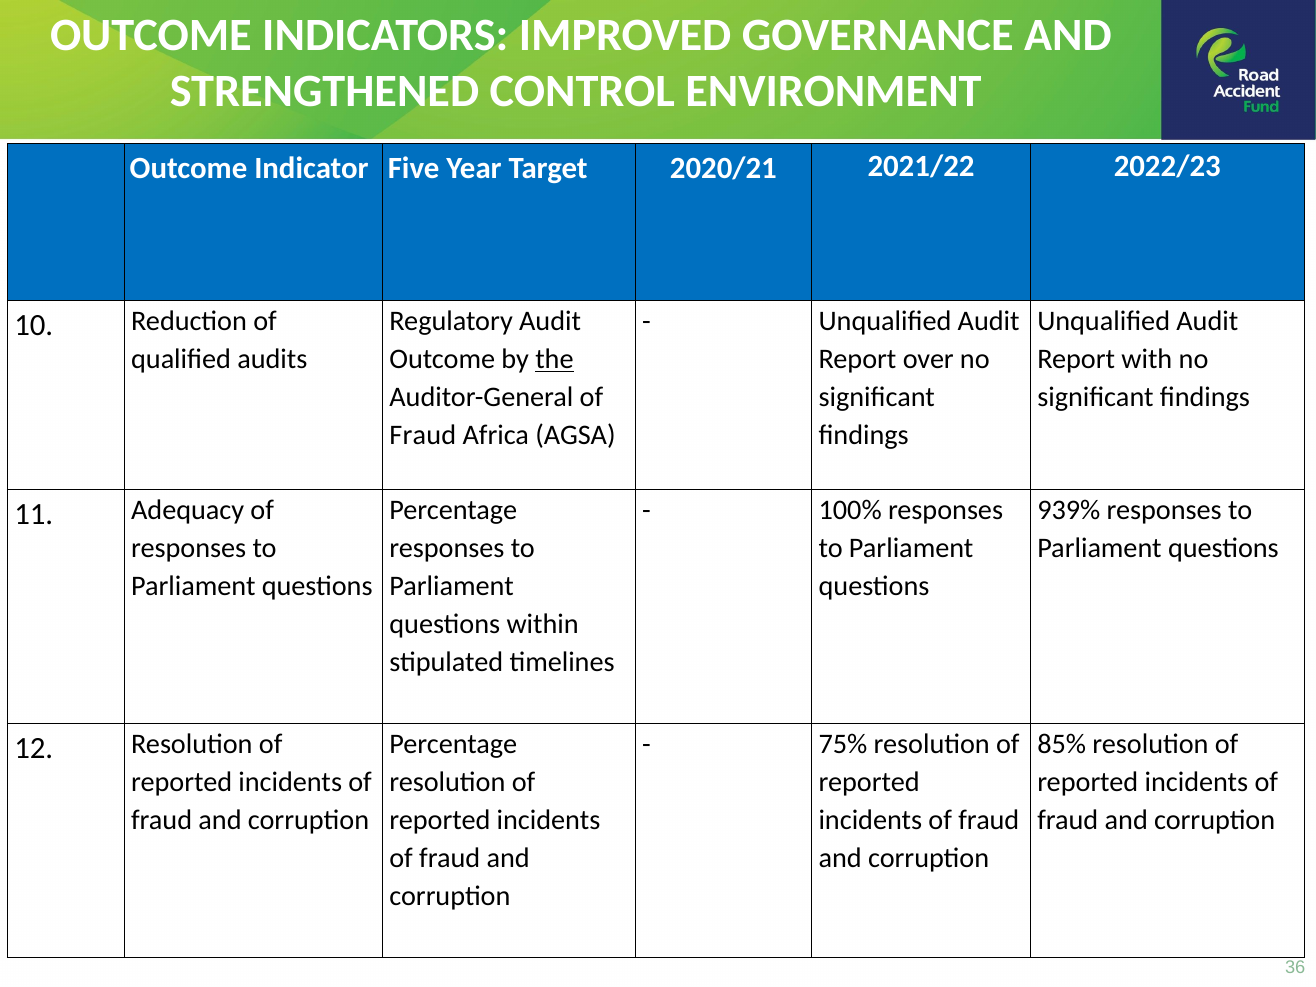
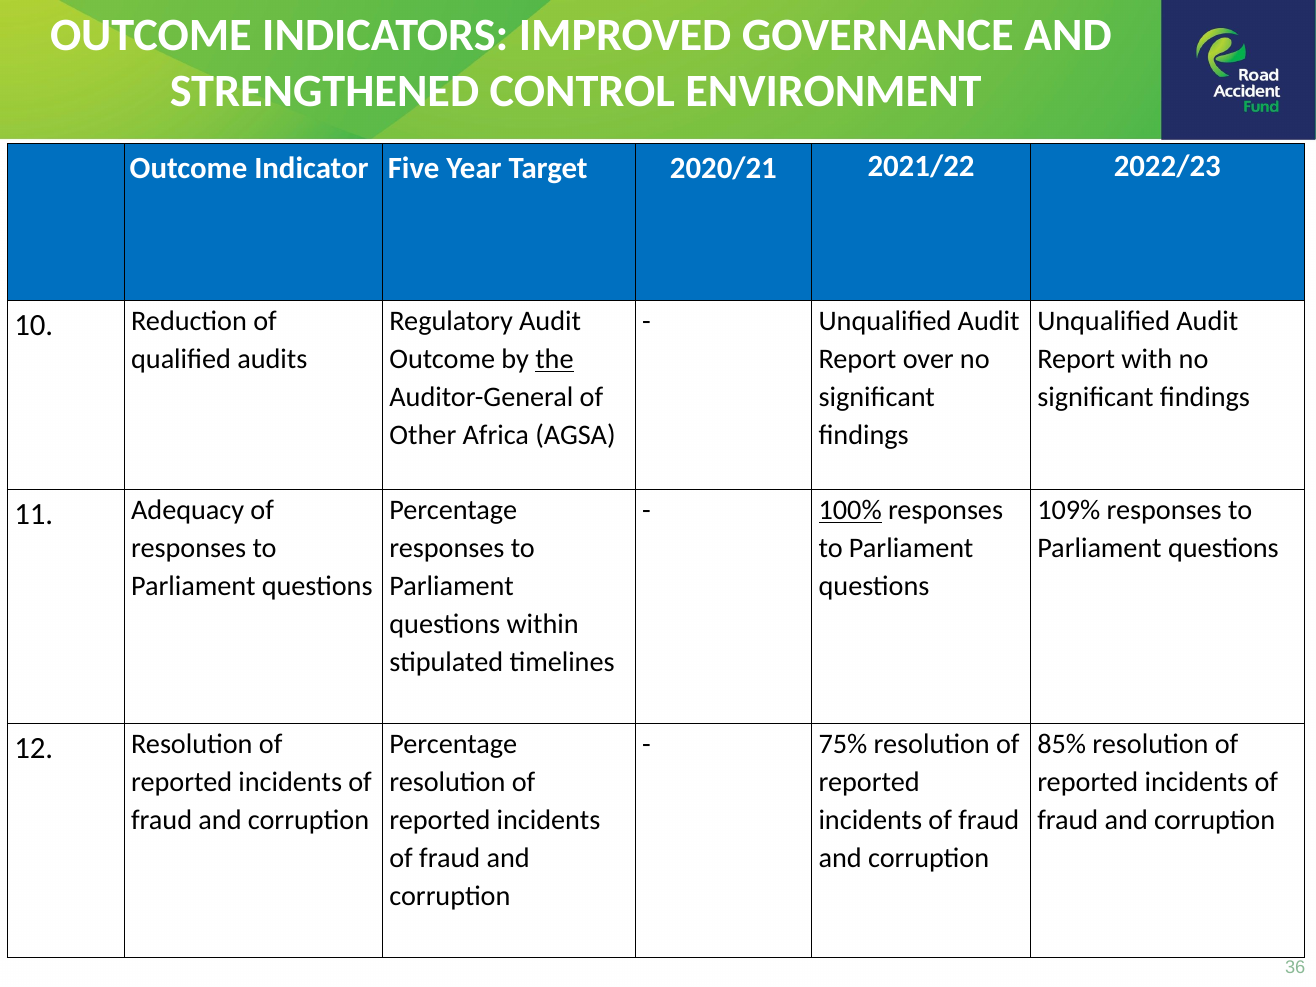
Fraud at (423, 435): Fraud -> Other
100% underline: none -> present
939%: 939% -> 109%
